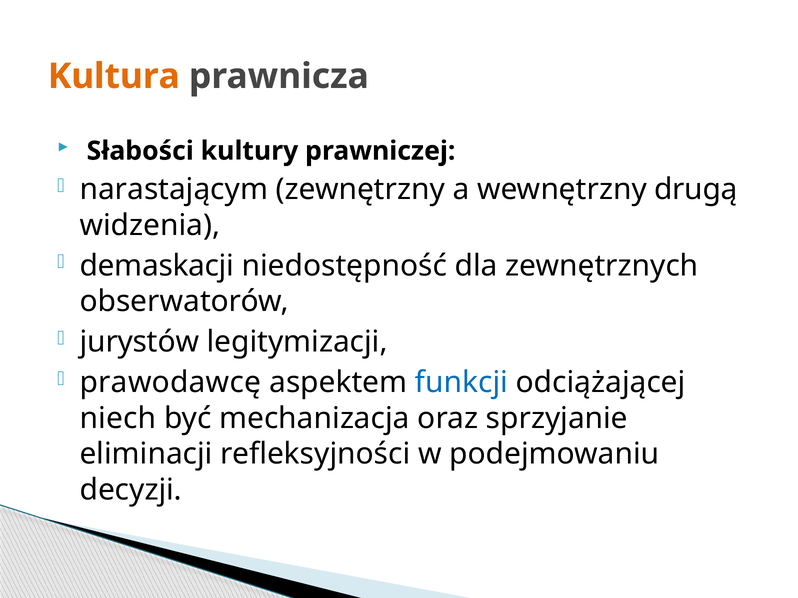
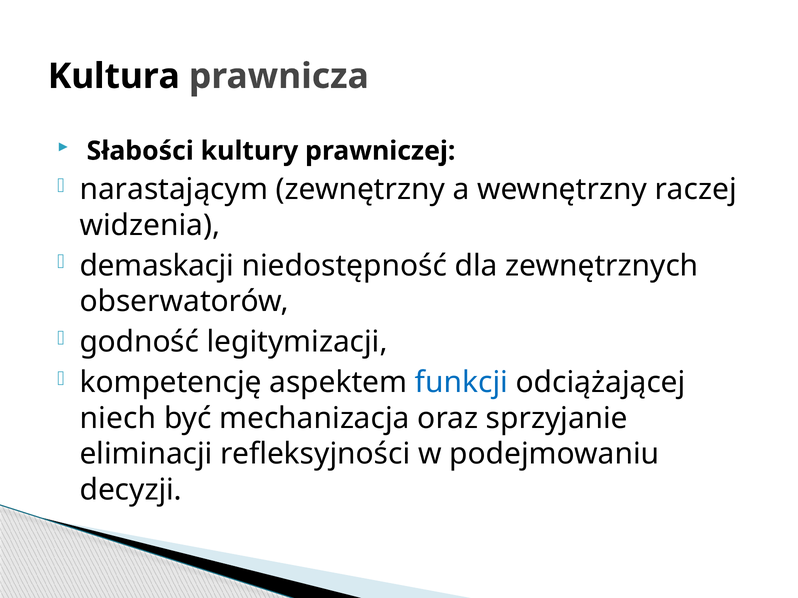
Kultura colour: orange -> black
drugą: drugą -> raczej
jurystów: jurystów -> godność
prawodawcę: prawodawcę -> kompetencję
